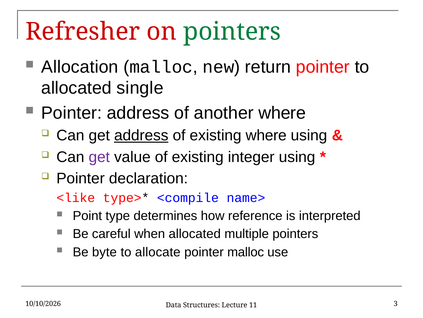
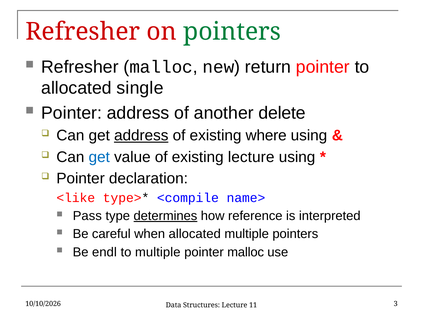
Allocation at (80, 67): Allocation -> Refresher
another where: where -> delete
get at (99, 157) colour: purple -> blue
existing integer: integer -> lecture
Point: Point -> Pass
determines underline: none -> present
byte: byte -> endl
to allocate: allocate -> multiple
